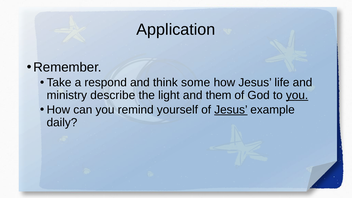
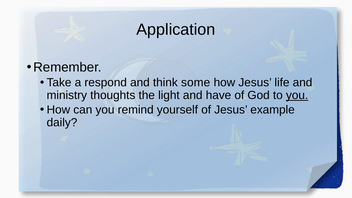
describe: describe -> thoughts
them: them -> have
Jesus at (231, 110) underline: present -> none
